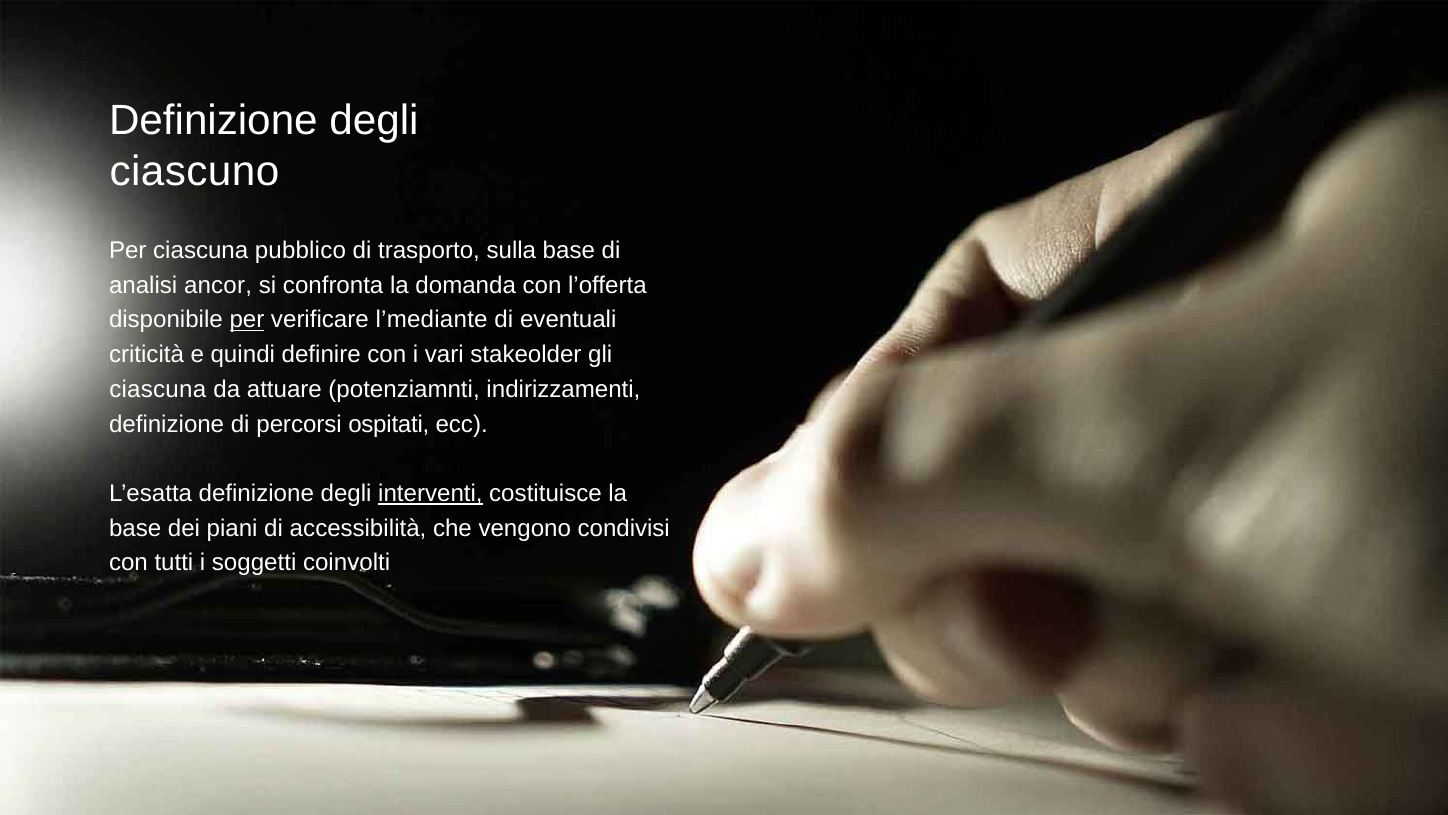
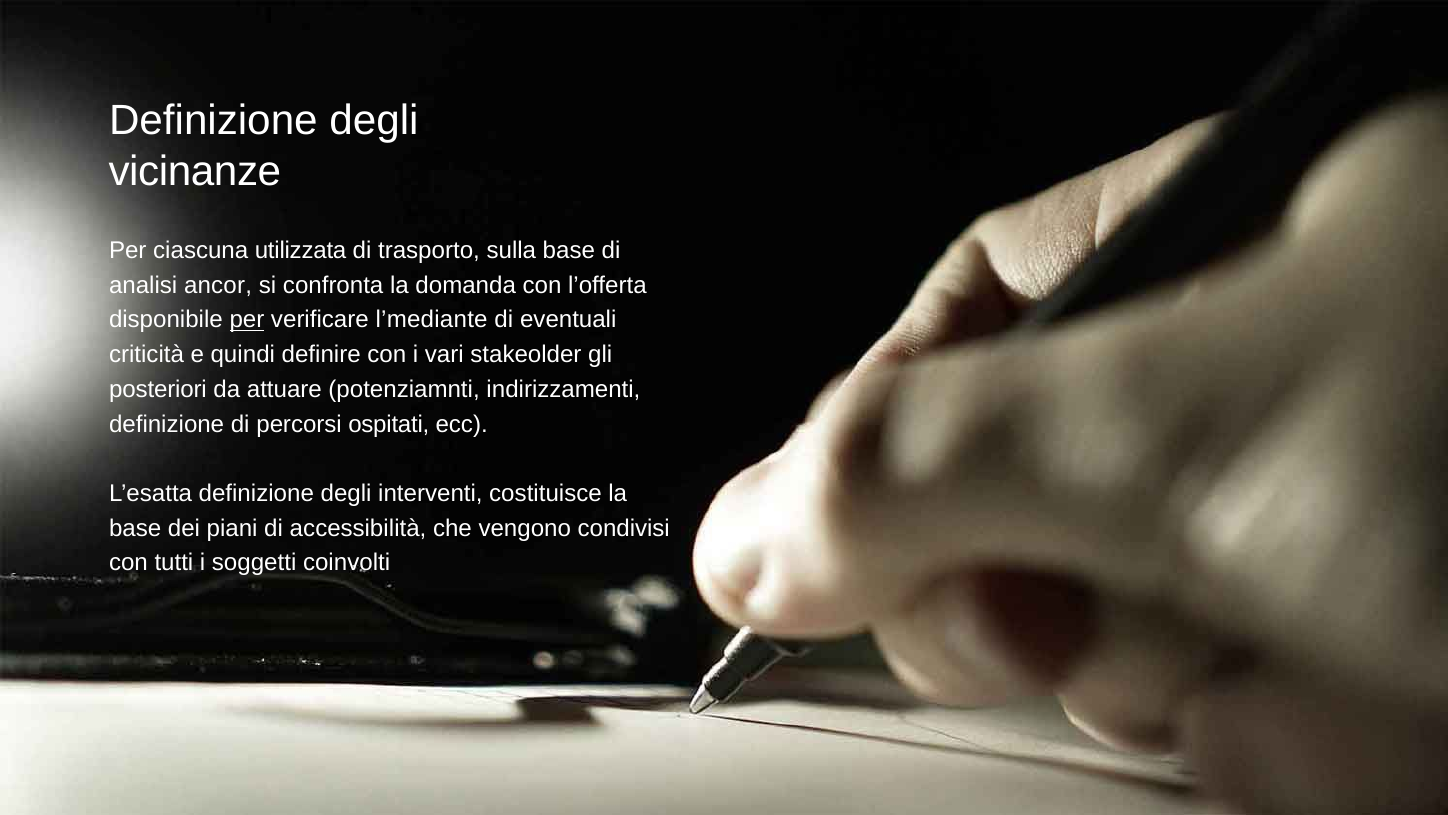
ciascuno: ciascuno -> vicinanze
pubblico: pubblico -> utilizzata
ciascuna at (158, 389): ciascuna -> posteriori
interventi underline: present -> none
